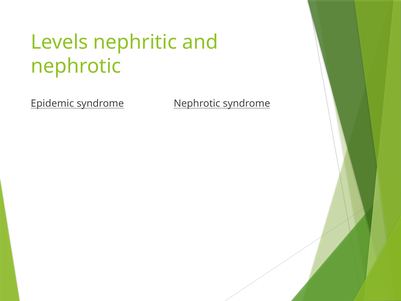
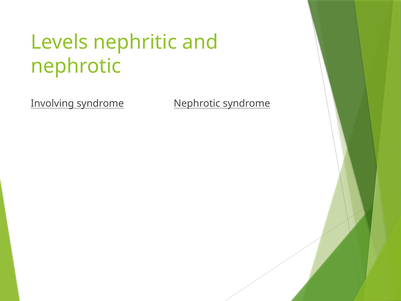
Epidemic: Epidemic -> Involving
